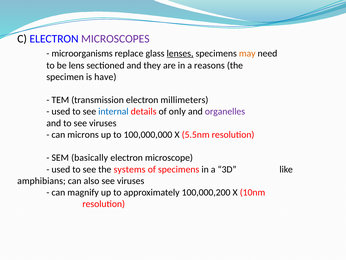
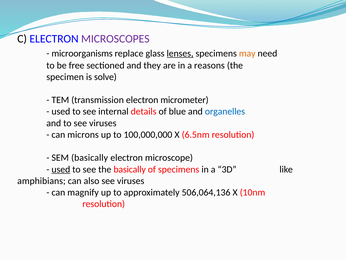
lens: lens -> free
have: have -> solve
millimeters: millimeters -> micrometer
internal colour: blue -> black
only: only -> blue
organelles colour: purple -> blue
5.5nm: 5.5nm -> 6.5nm
used at (61, 169) underline: none -> present
the systems: systems -> basically
100,000,200: 100,000,200 -> 506,064,136
